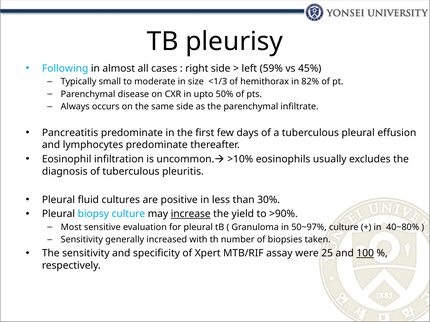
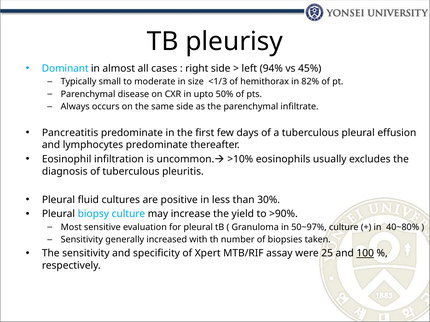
Following: Following -> Dominant
59%: 59% -> 94%
increase underline: present -> none
